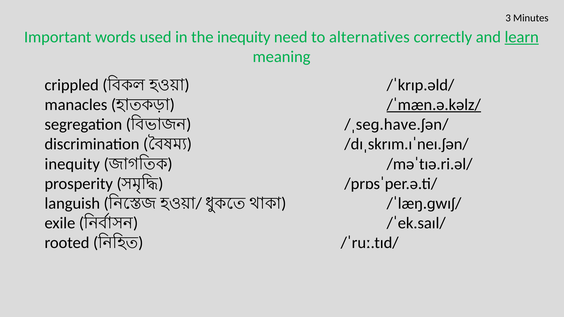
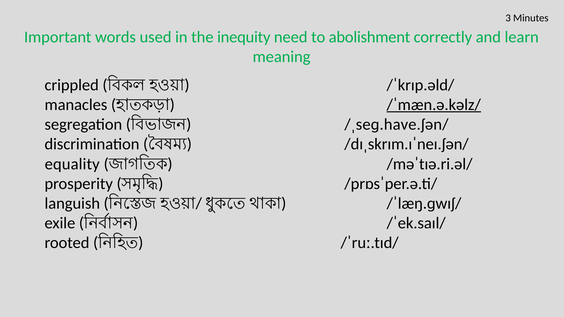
alternatives: alternatives -> abolishment
learn underline: present -> none
inequity at (72, 164): inequity -> equality
